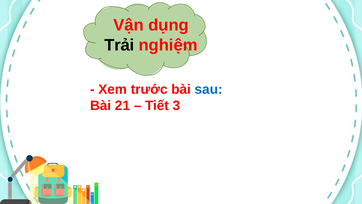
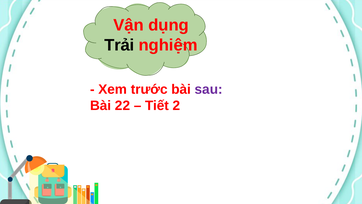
sau colour: blue -> purple
21: 21 -> 22
3: 3 -> 2
